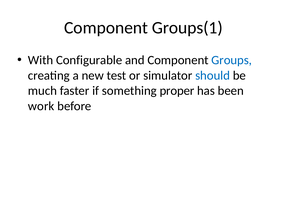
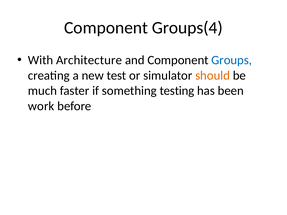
Groups(1: Groups(1 -> Groups(4
Configurable: Configurable -> Architecture
should colour: blue -> orange
proper: proper -> testing
